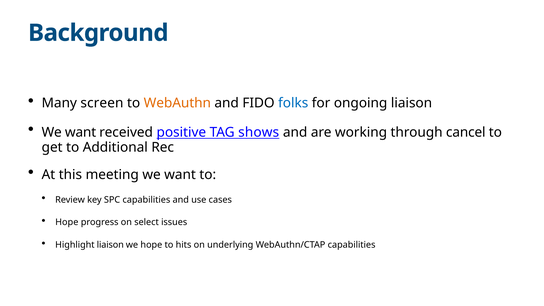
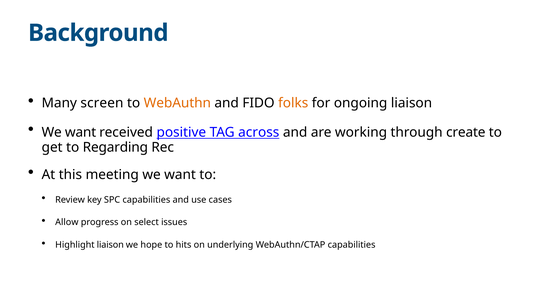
folks colour: blue -> orange
shows: shows -> across
cancel: cancel -> create
Additional: Additional -> Regarding
Hope at (67, 222): Hope -> Allow
